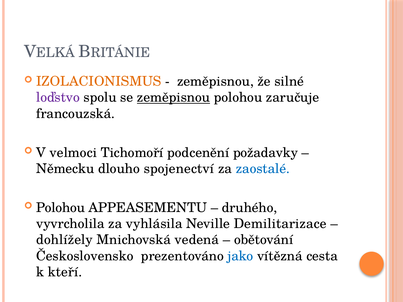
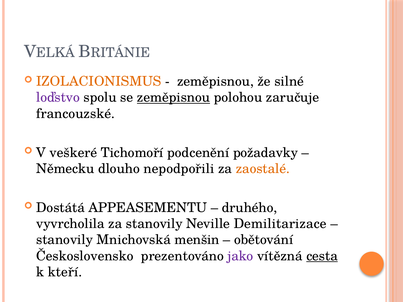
francouzská: francouzská -> francouzské
velmoci: velmoci -> veškeré
spojenectví: spojenectví -> nepodpořili
zaostalé colour: blue -> orange
Polohou at (61, 208): Polohou -> Dostátá
za vyhlásila: vyhlásila -> stanovily
dohlížely at (65, 240): dohlížely -> stanovily
vedená: vedená -> menšin
jako colour: blue -> purple
cesta underline: none -> present
